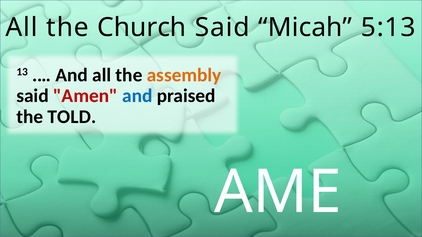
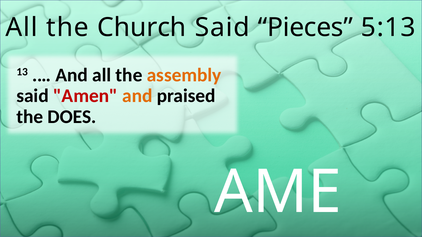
Micah: Micah -> Pieces
and at (137, 96) colour: blue -> orange
TOLD: TOLD -> DOES
